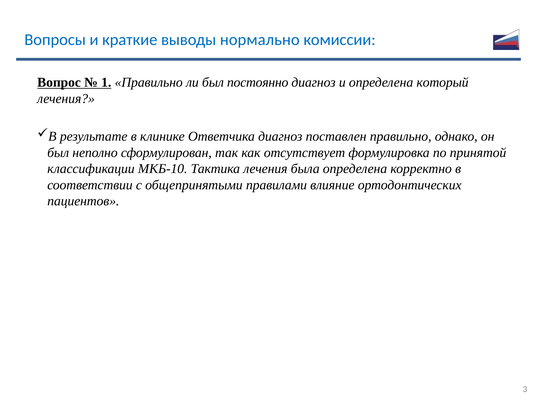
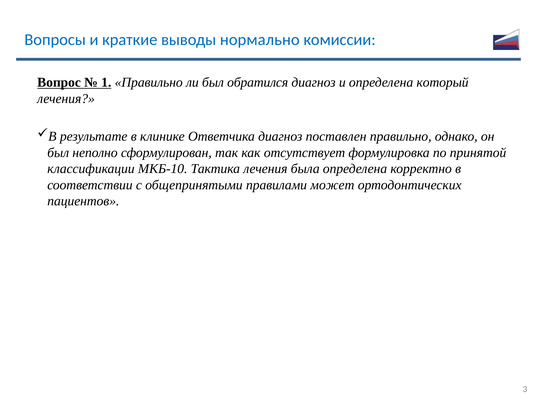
постоянно: постоянно -> обратился
влияние: влияние -> может
